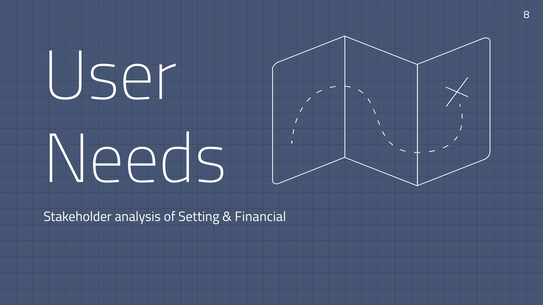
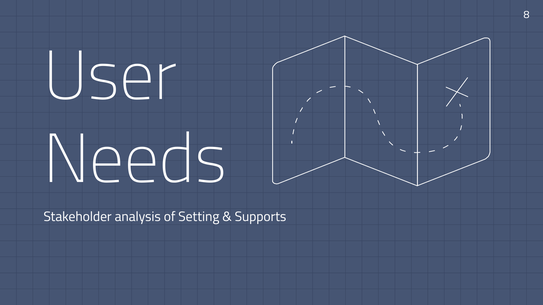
Financial: Financial -> Supports
